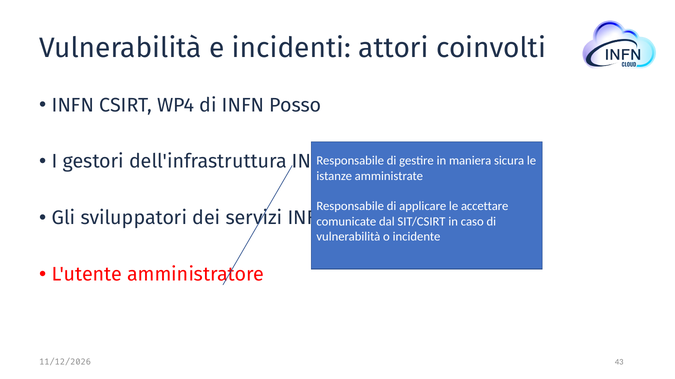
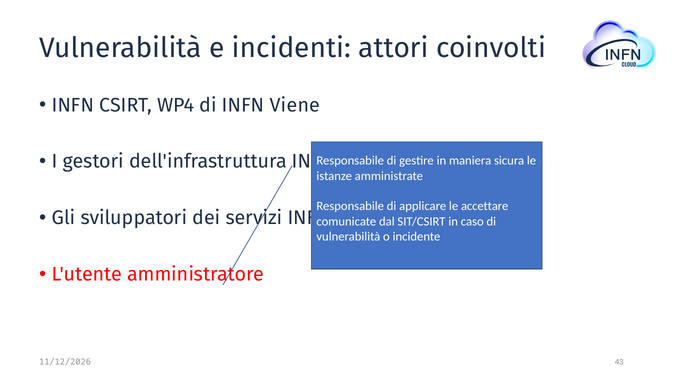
Posso: Posso -> Viene
